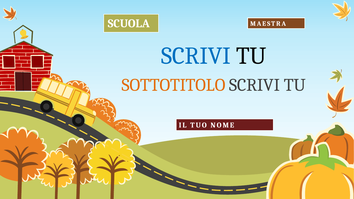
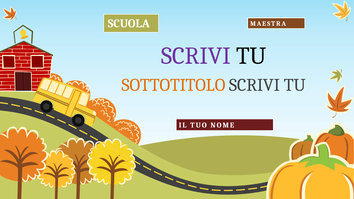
SCRIVI at (196, 56) colour: blue -> purple
